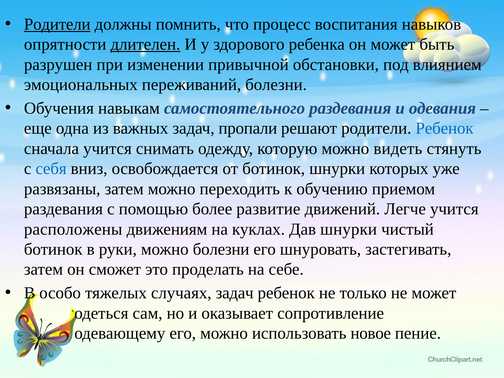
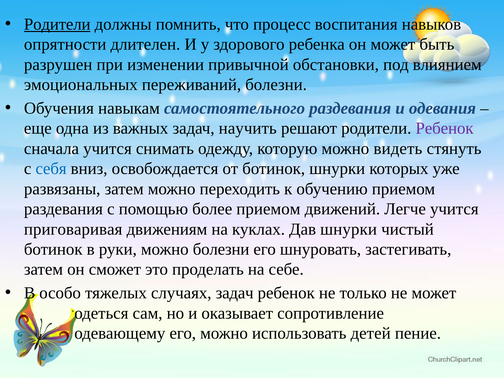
длителен underline: present -> none
пропали: пропали -> научить
Ребенок at (445, 128) colour: blue -> purple
более развитие: развитие -> приемом
расположены: расположены -> приговаривая
новое: новое -> детей
